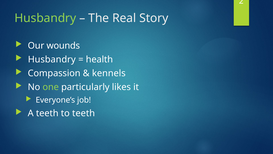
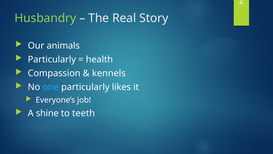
wounds: wounds -> animals
Husbandry at (52, 59): Husbandry -> Particularly
one colour: light green -> light blue
A teeth: teeth -> shine
